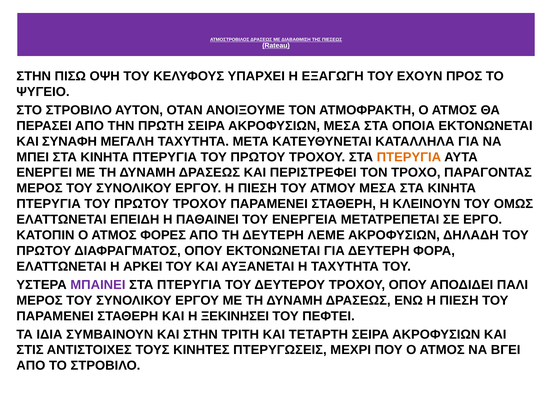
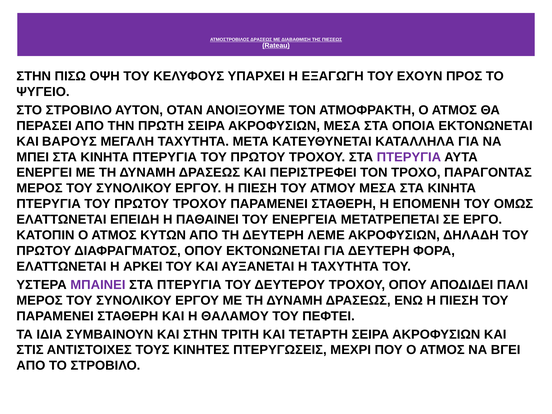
ΣΥΝΑΦΗ: ΣΥΝΑΦΗ -> ΒΑΡΟΥΣ
ΠΤΕΡΥΓΙΑ at (409, 157) colour: orange -> purple
ΚΛΕΙΝΟΥΝ: ΚΛΕΙΝΟΥΝ -> ΕΠΟΜΕΝΗ
ΦΟΡΕΣ: ΦΟΡΕΣ -> ΚΥΤΩΝ
ΞΕΚΙΝΗΣΕΙ: ΞΕΚΙΝΗΣΕΙ -> ΘΑΛΑΜΟΥ
